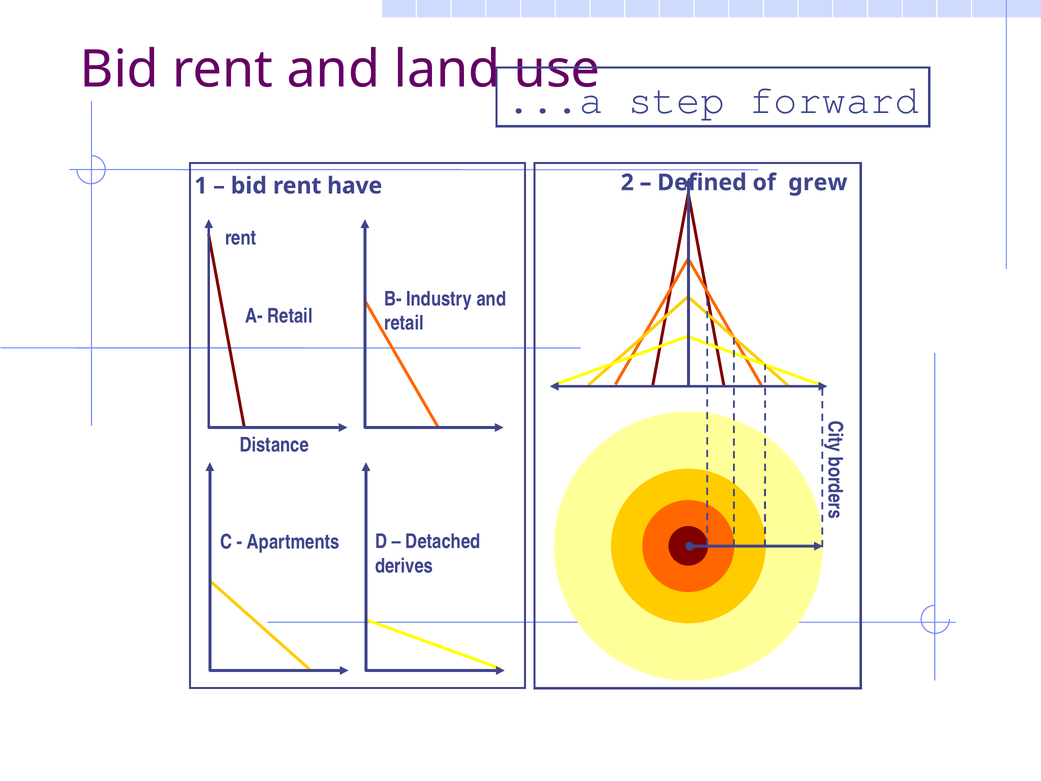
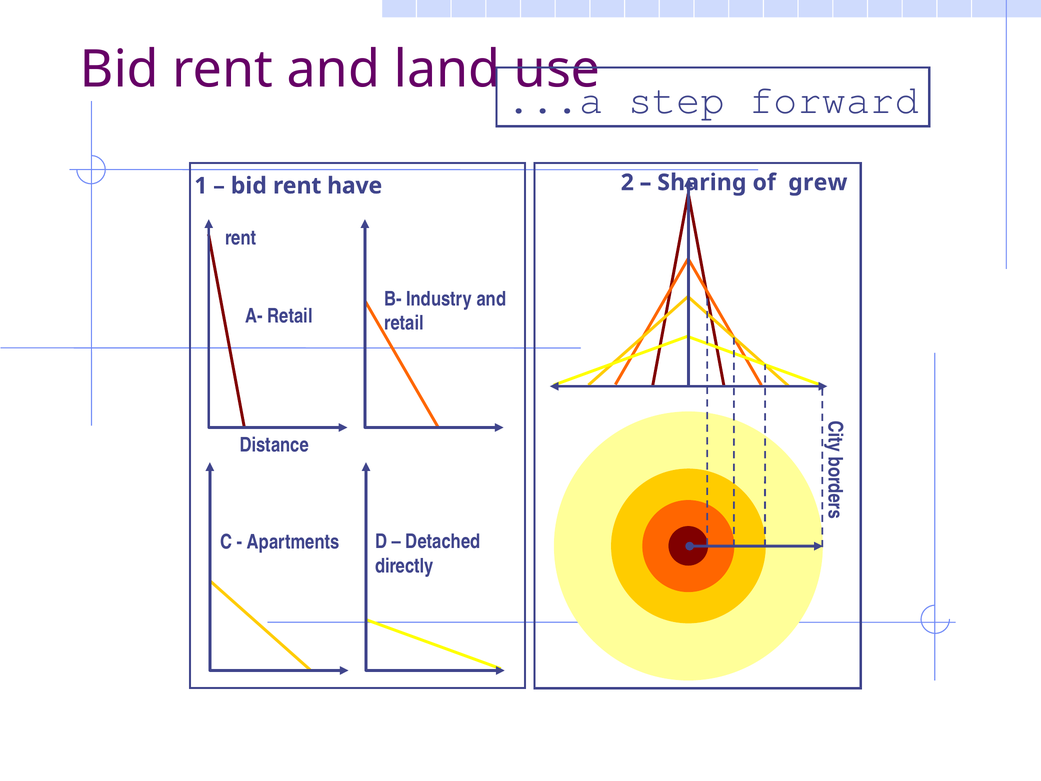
Defined: Defined -> Sharing
derives: derives -> directly
